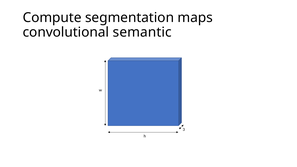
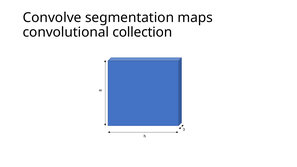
Compute: Compute -> Convolve
semantic: semantic -> collection
